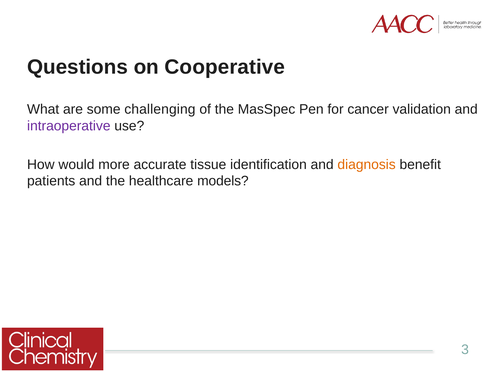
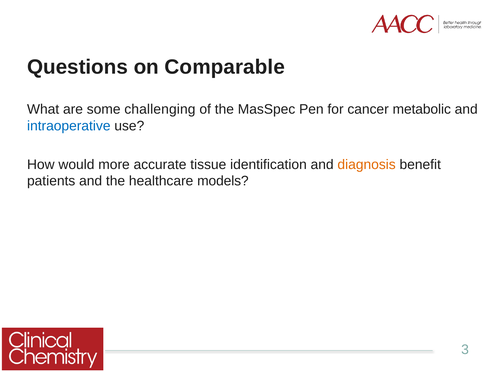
Cooperative: Cooperative -> Comparable
validation: validation -> metabolic
intraoperative colour: purple -> blue
